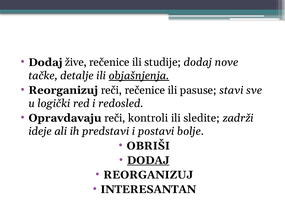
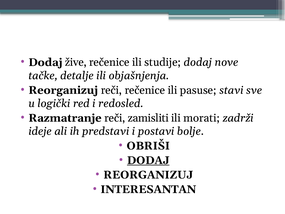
objašnjenja underline: present -> none
Opravdavaju: Opravdavaju -> Razmatranje
kontroli: kontroli -> zamisliti
sledite: sledite -> morati
